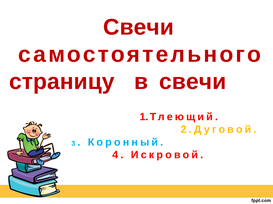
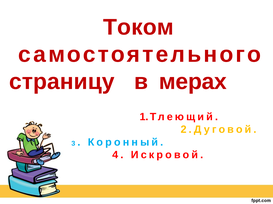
Свечи at (138, 27): Свечи -> Током
в свечи: свечи -> мерах
